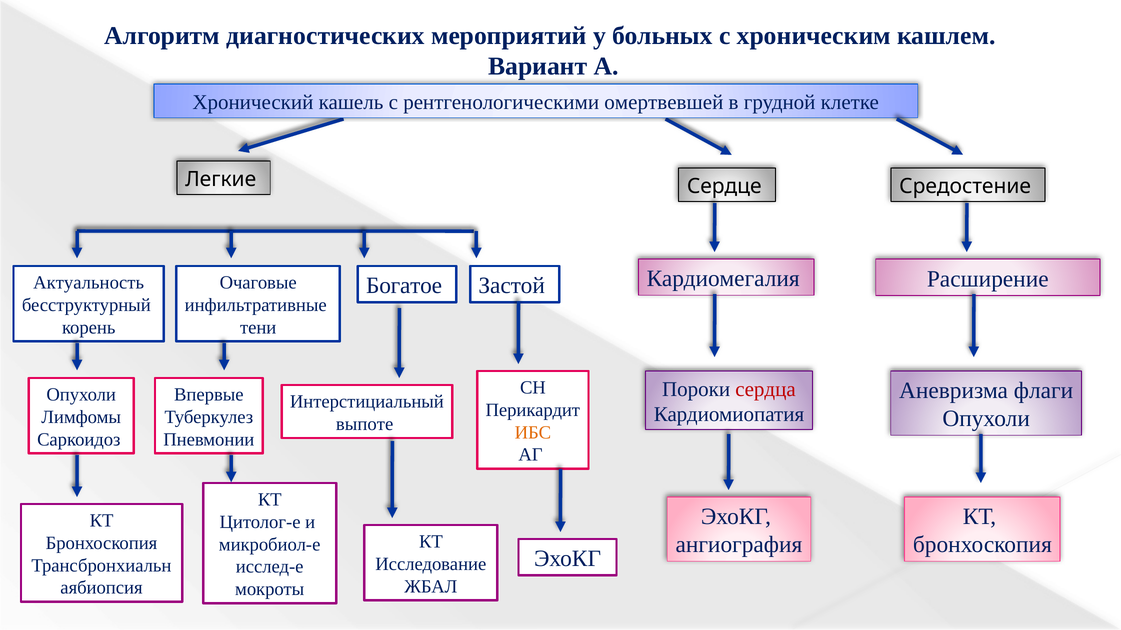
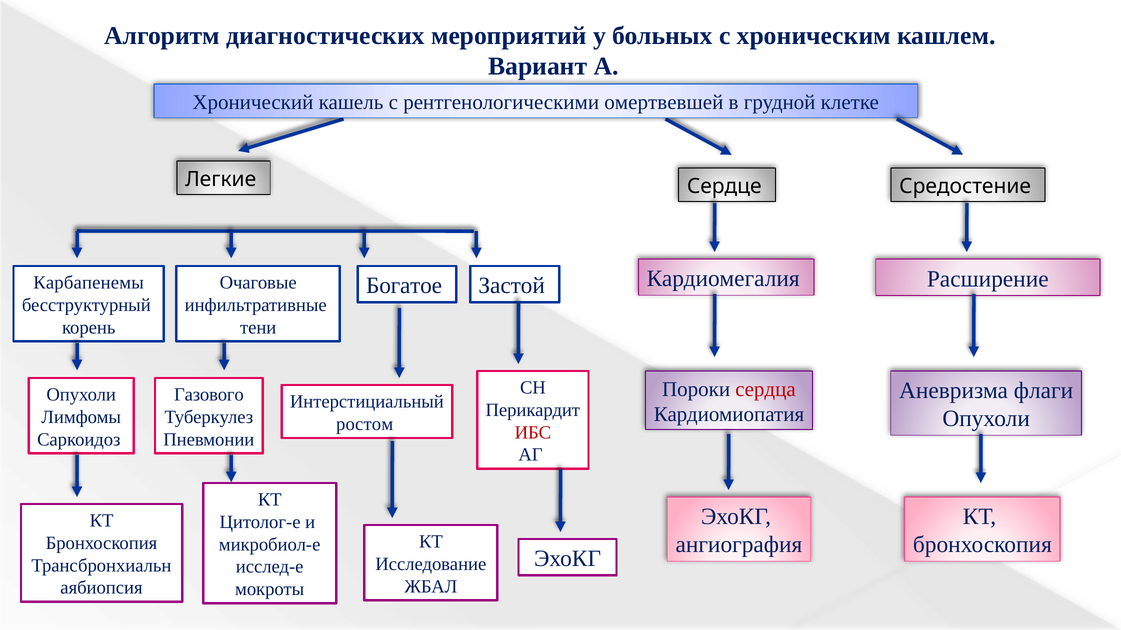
Актуальность: Актуальность -> Карбапенемы
Впервые: Впервые -> Газового
выпоте: выпоте -> ростом
ИБС colour: orange -> red
